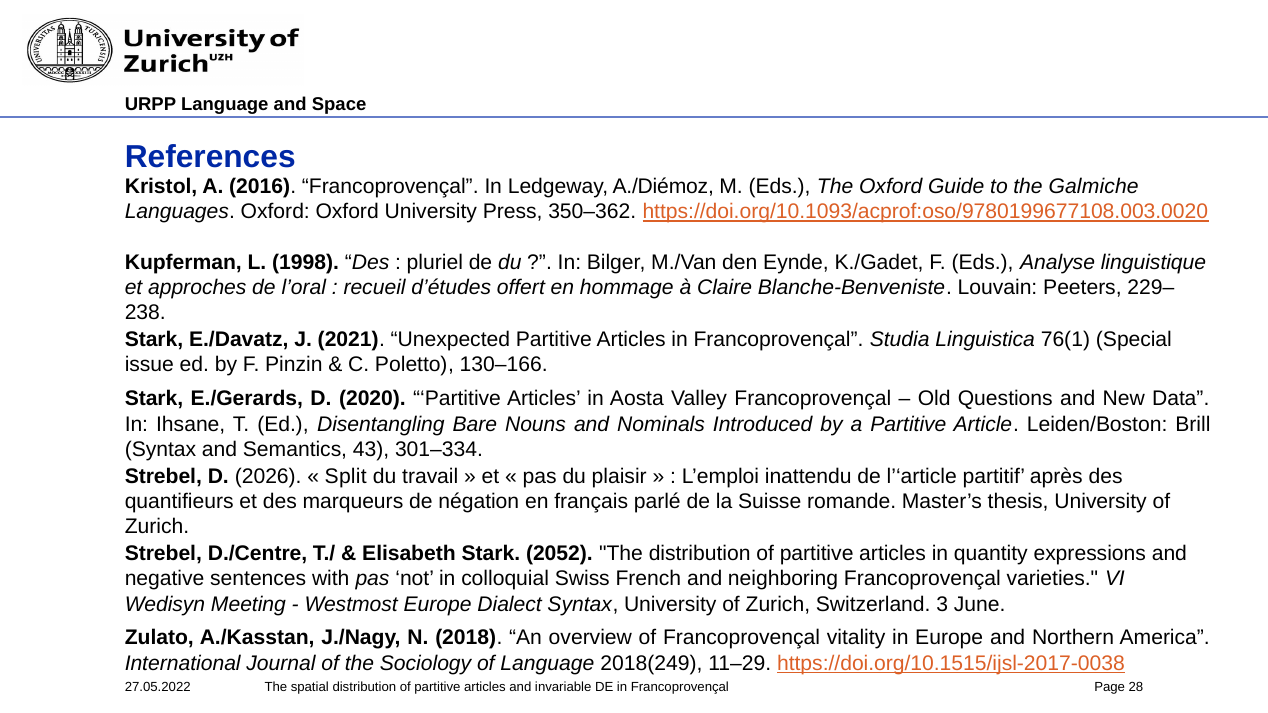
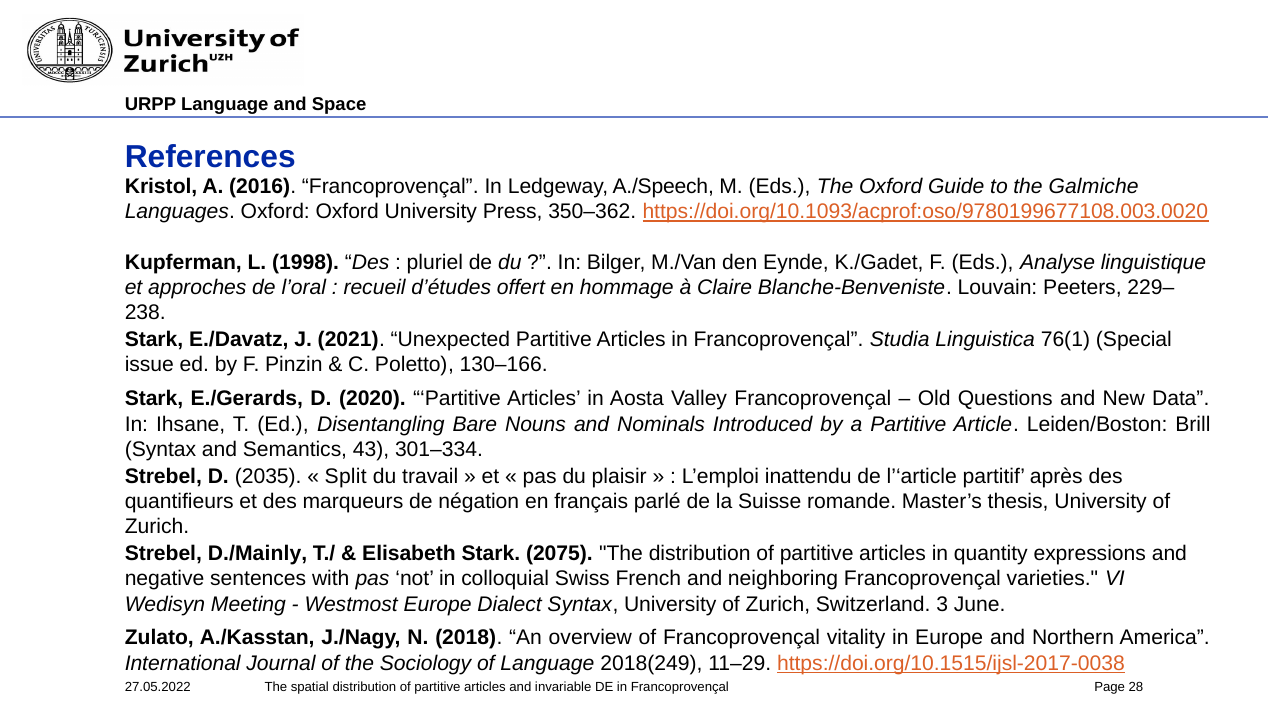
A./Diémoz: A./Diémoz -> A./Speech
2026: 2026 -> 2035
D./Centre: D./Centre -> D./Mainly
2052: 2052 -> 2075
